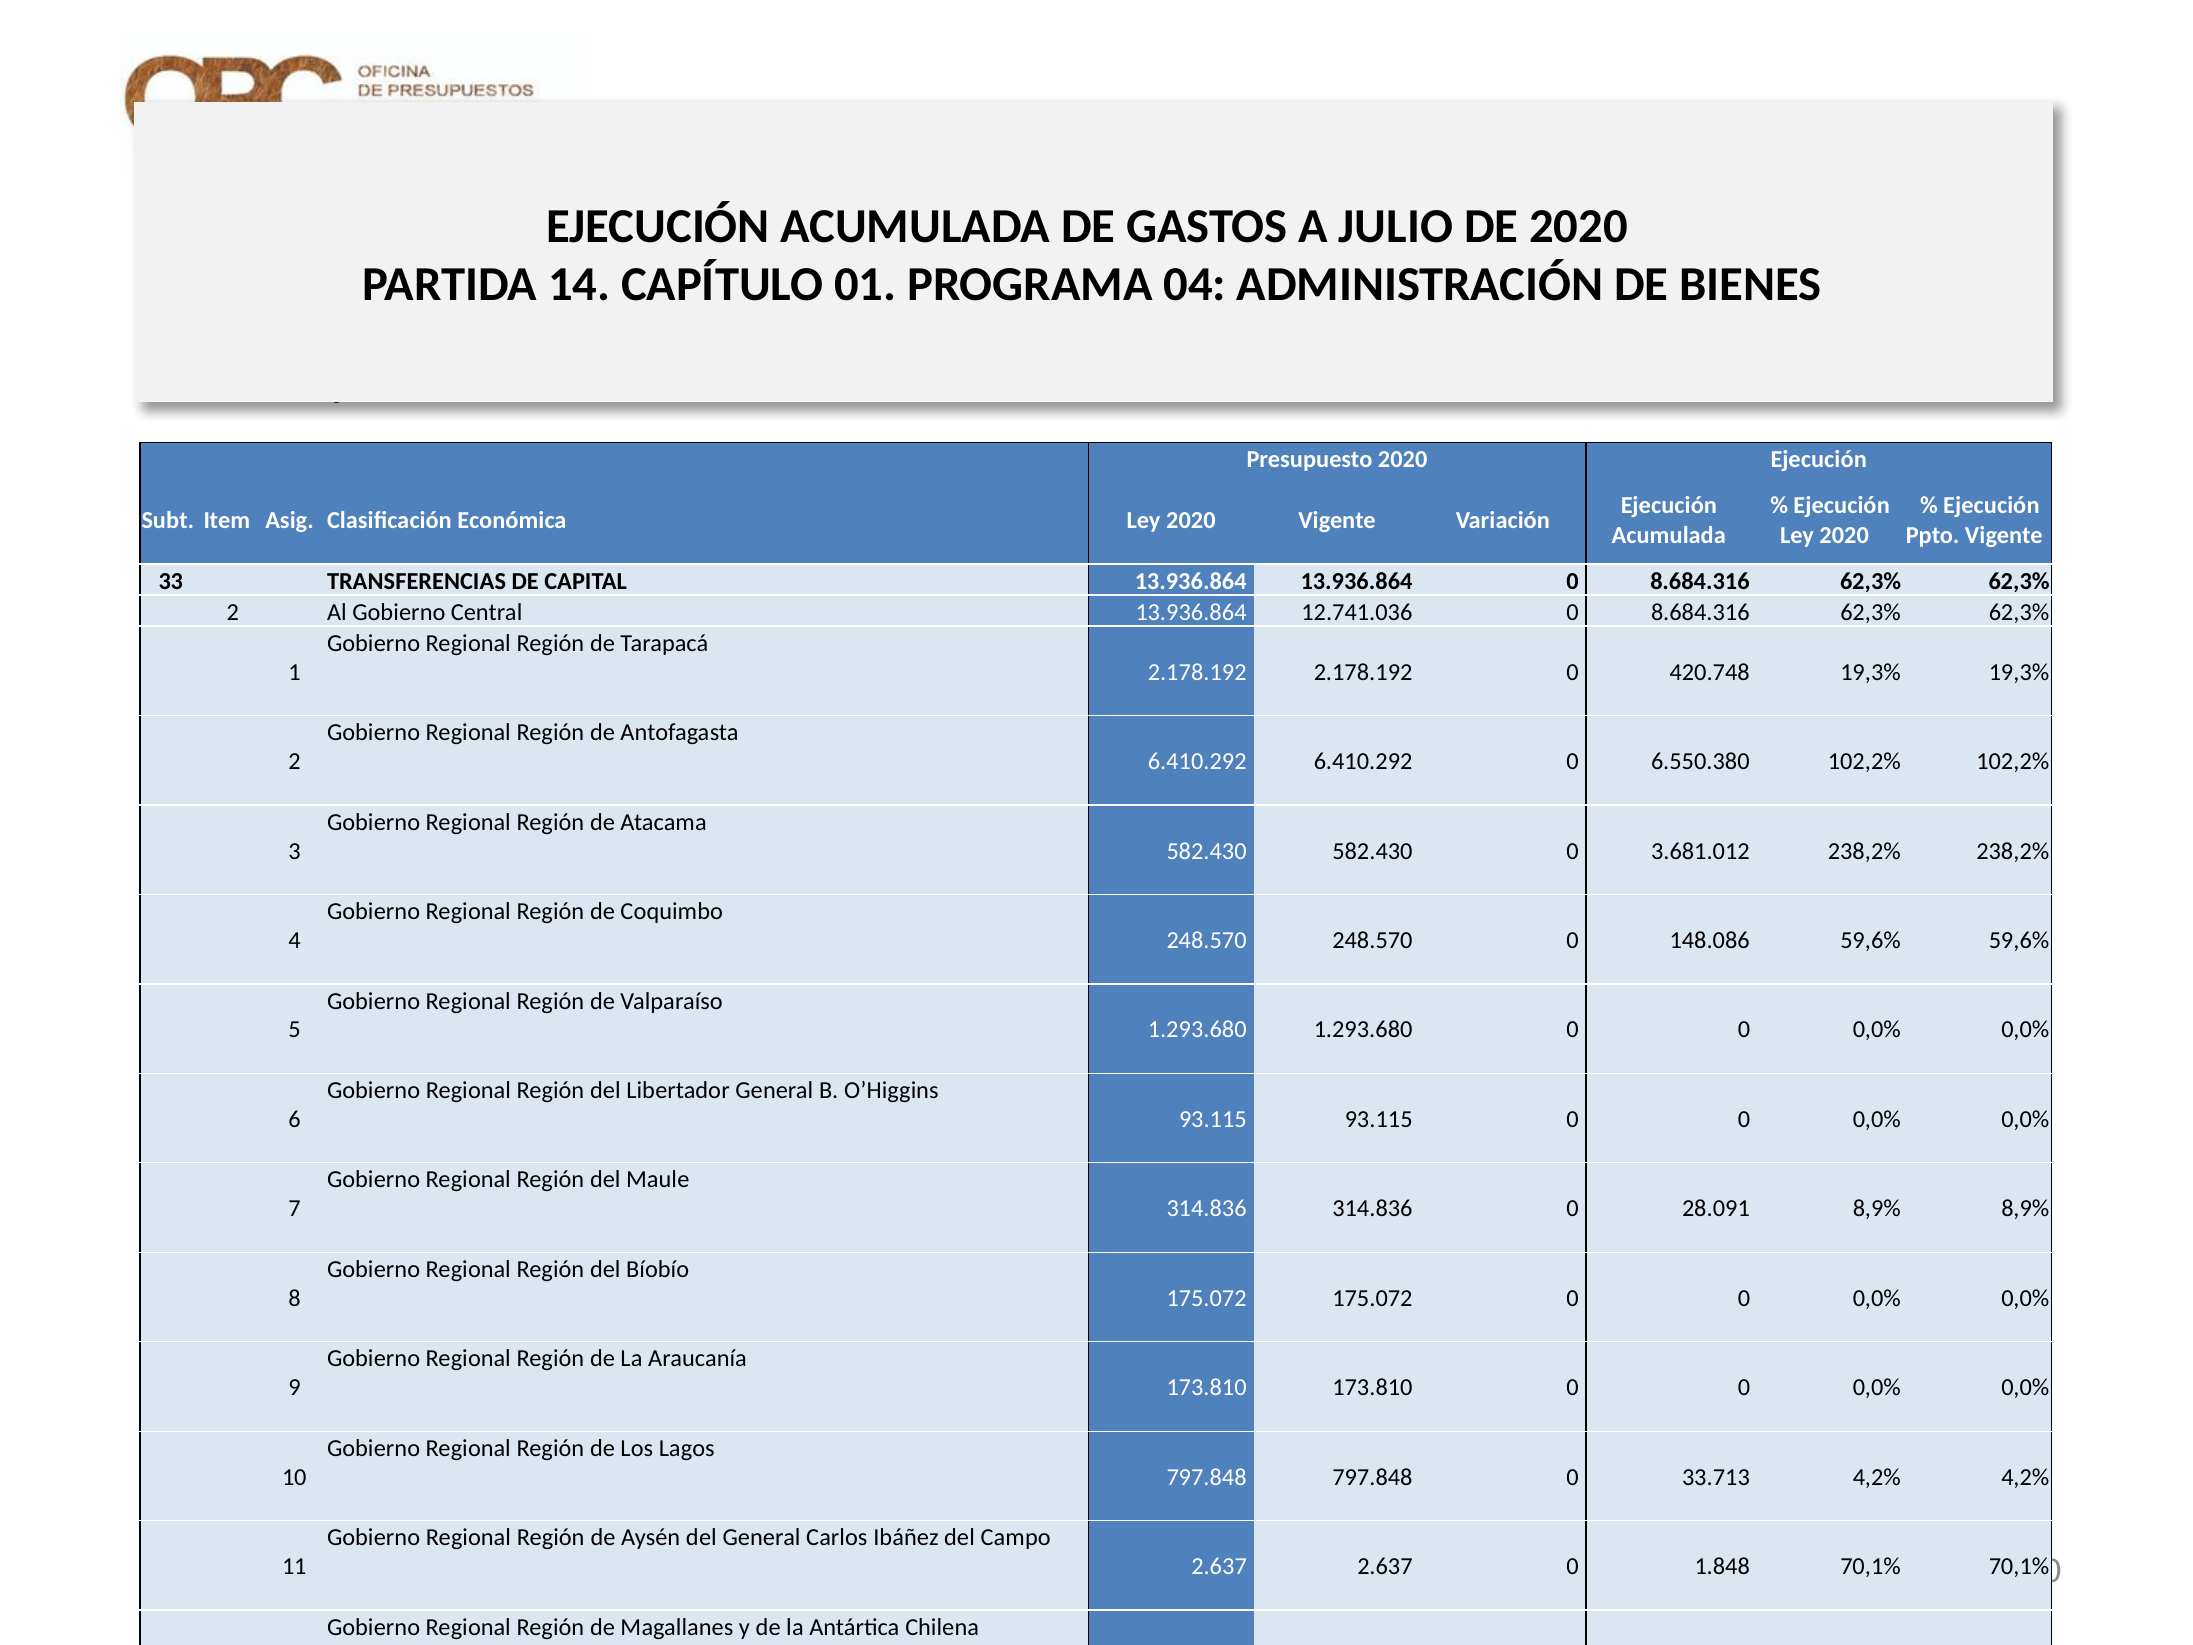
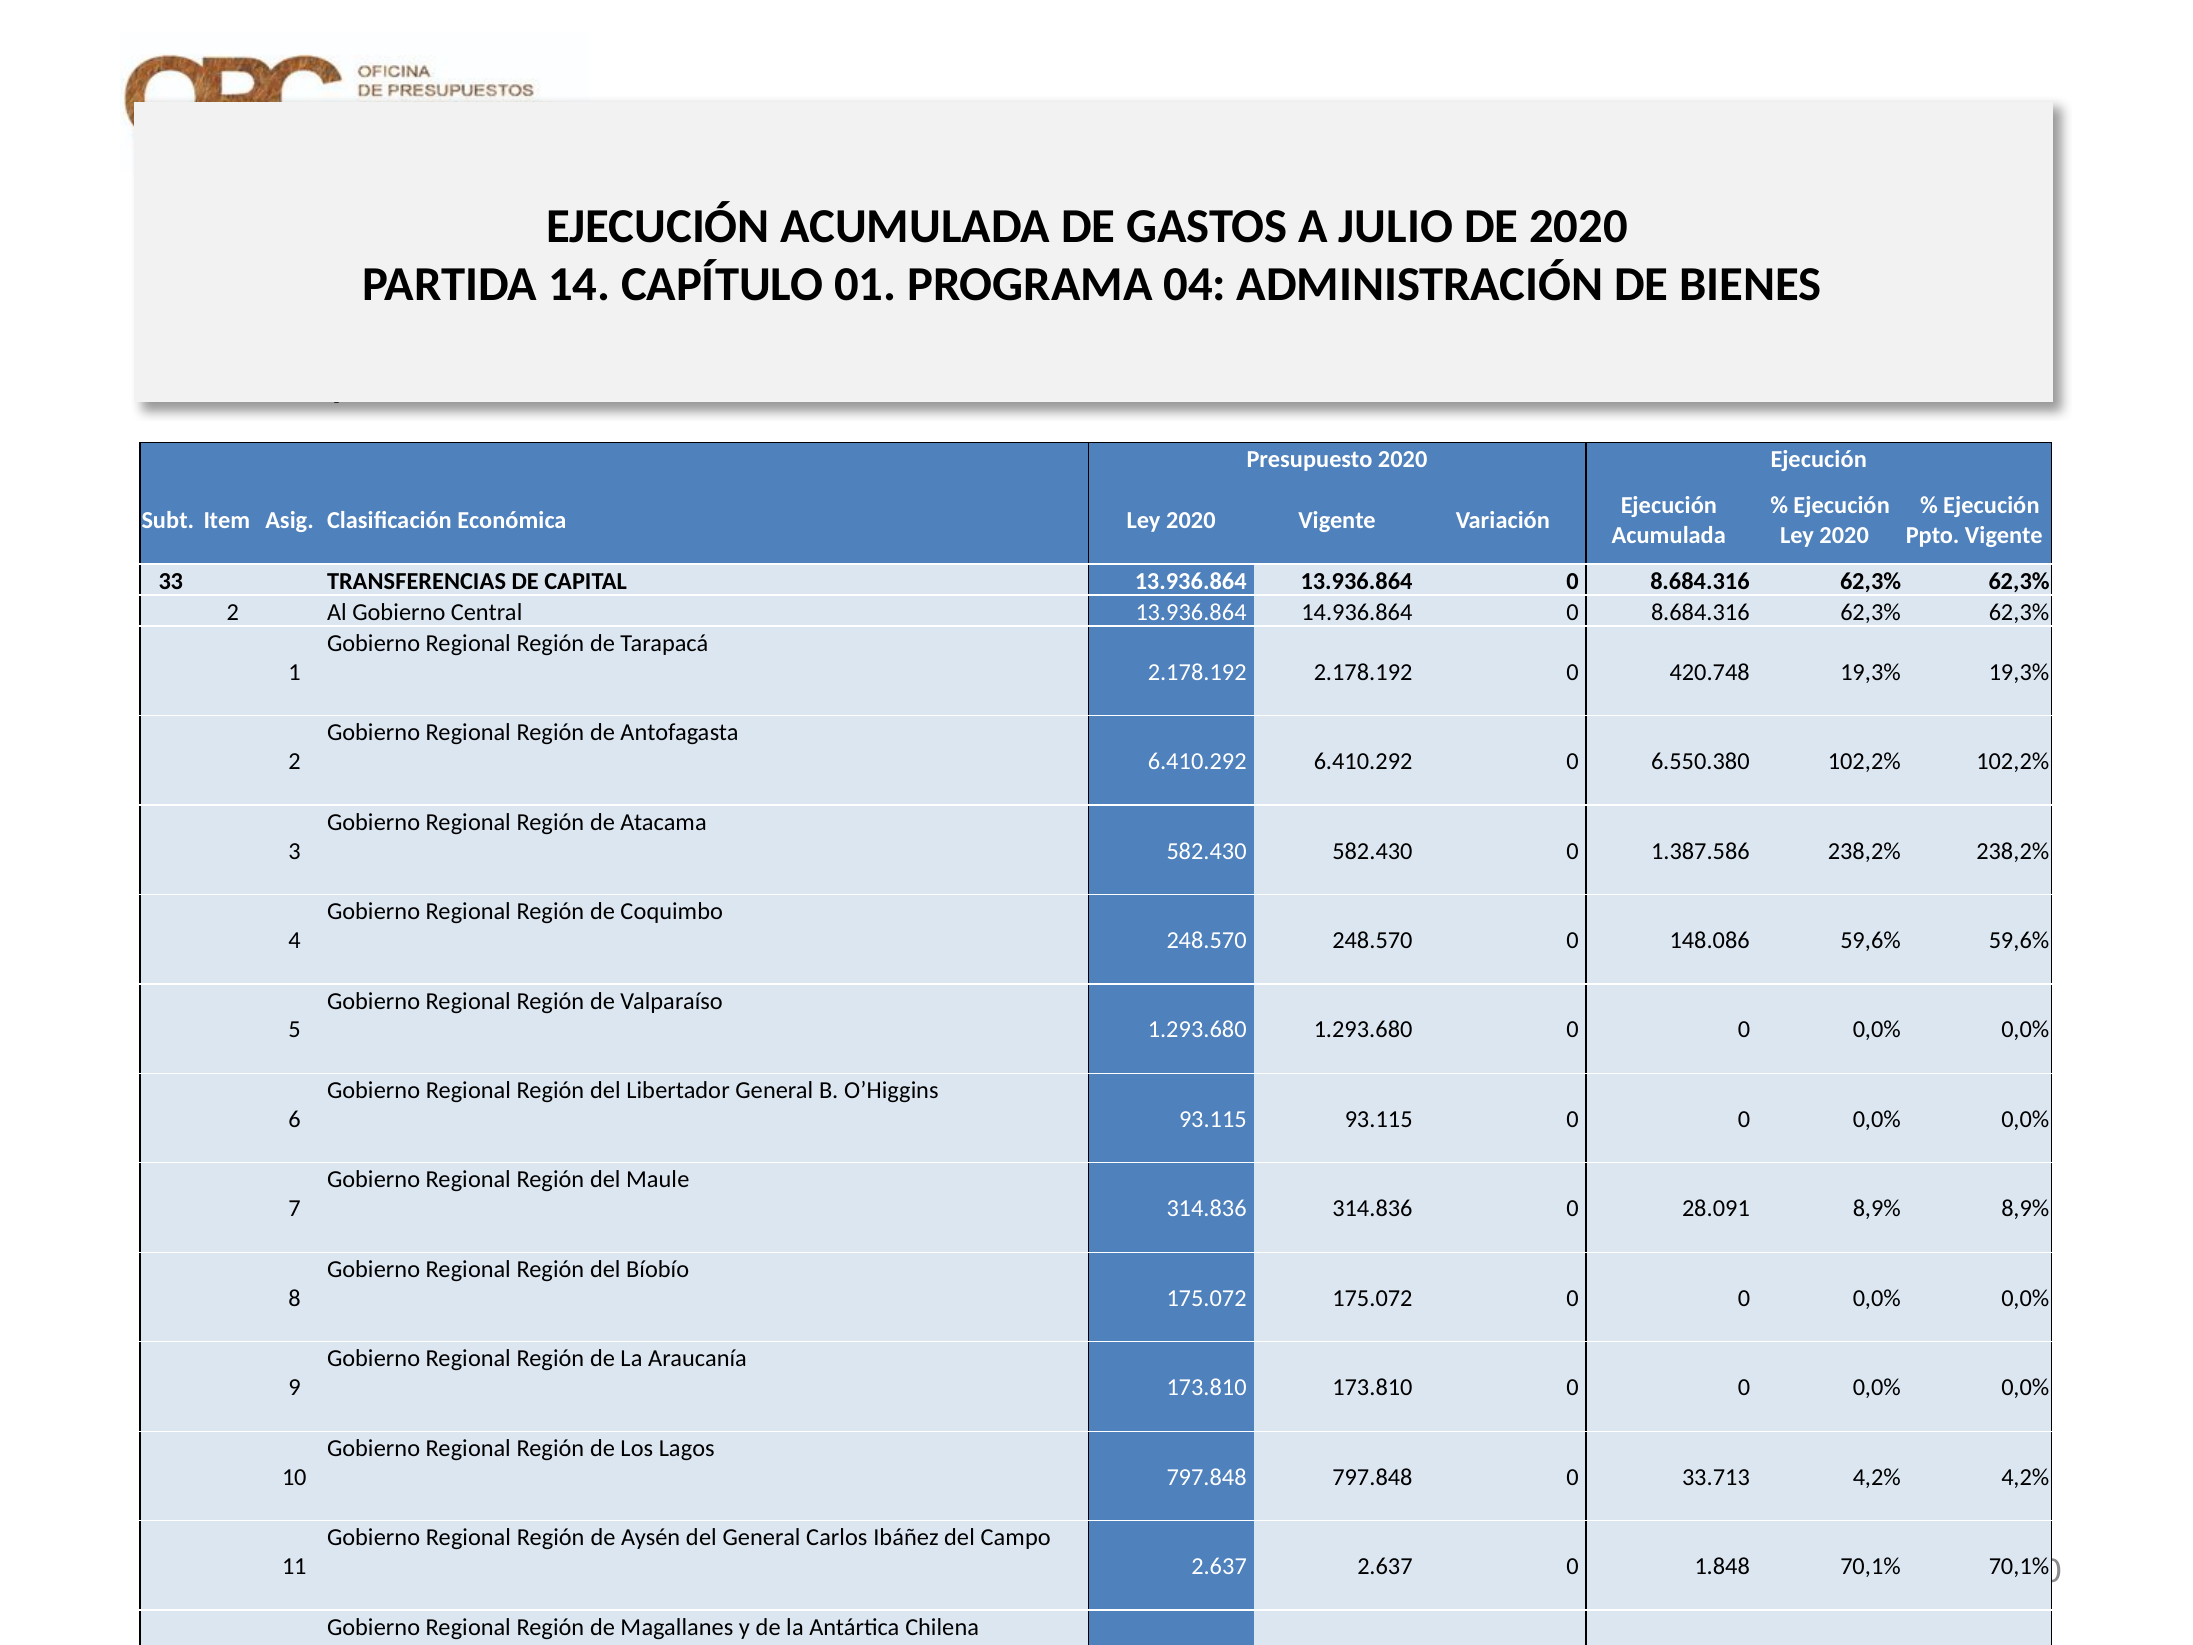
12.741.036: 12.741.036 -> 14.936.864
3.681.012: 3.681.012 -> 1.387.586
